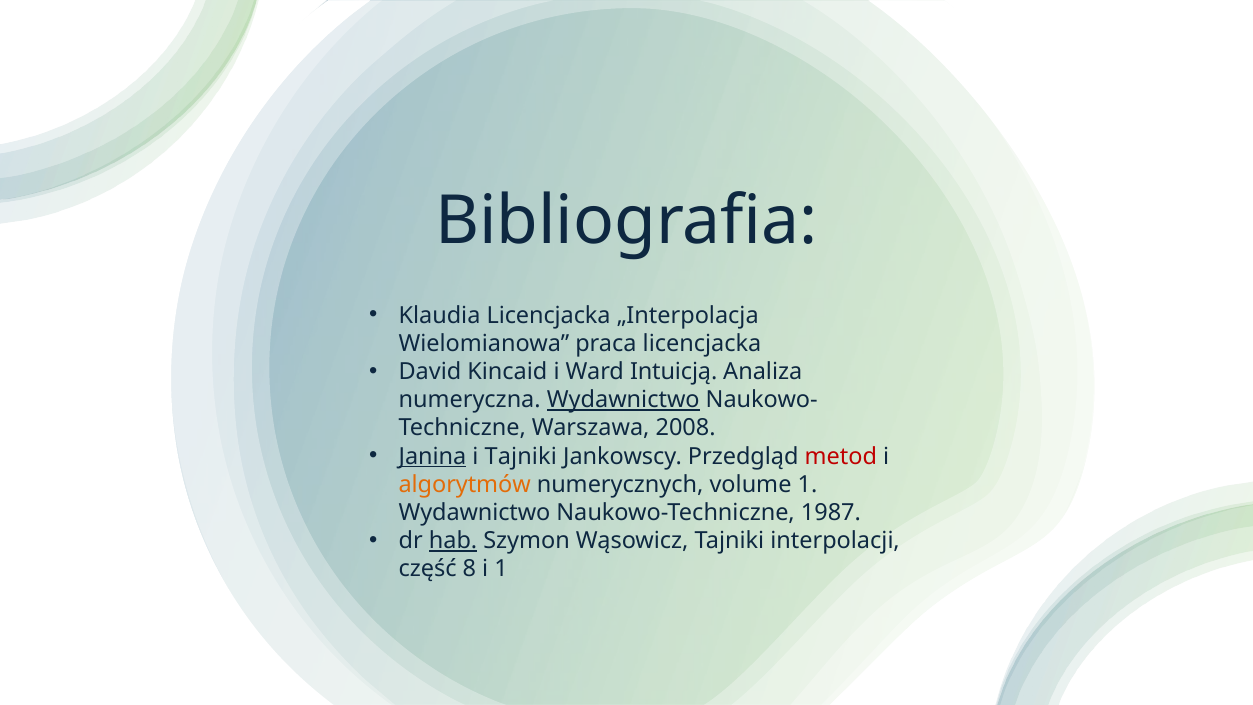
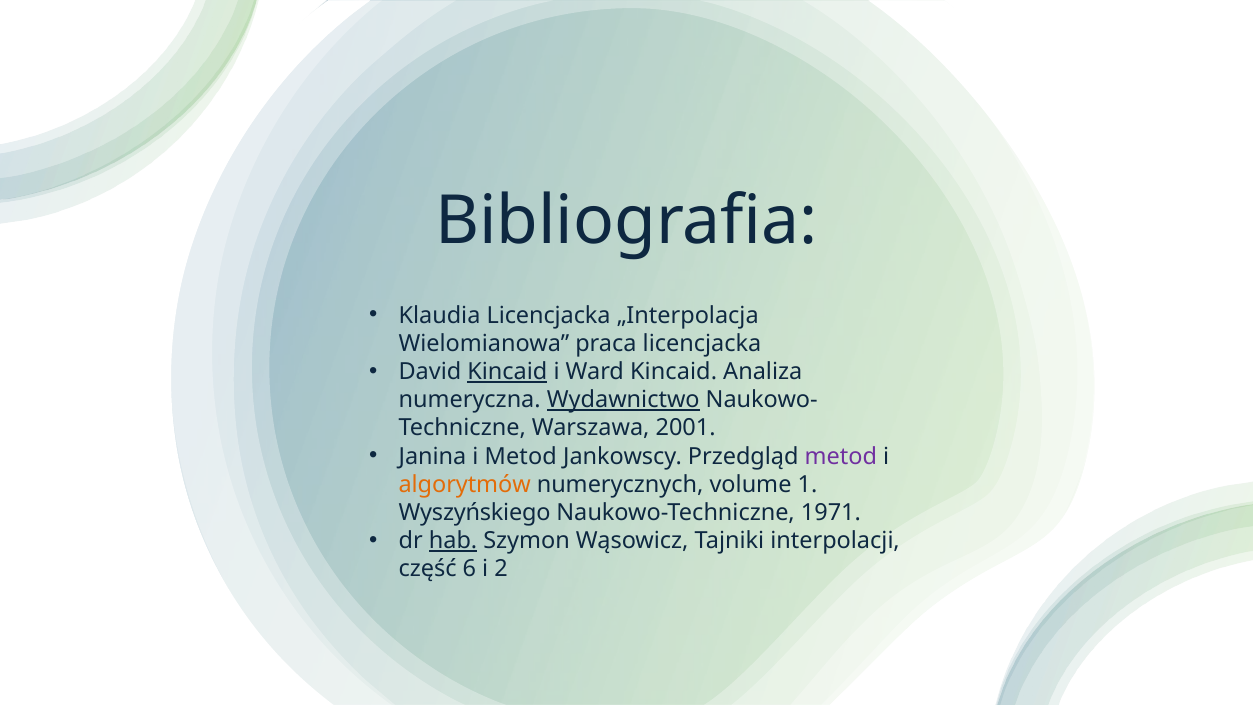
Kincaid at (507, 372) underline: none -> present
Ward Intuicją: Intuicją -> Kincaid
2008: 2008 -> 2001
Janina underline: present -> none
i Tajniki: Tajniki -> Metod
metod at (841, 456) colour: red -> purple
Wydawnictwo at (475, 513): Wydawnictwo -> Wyszyńskiego
1987: 1987 -> 1971
8: 8 -> 6
i 1: 1 -> 2
